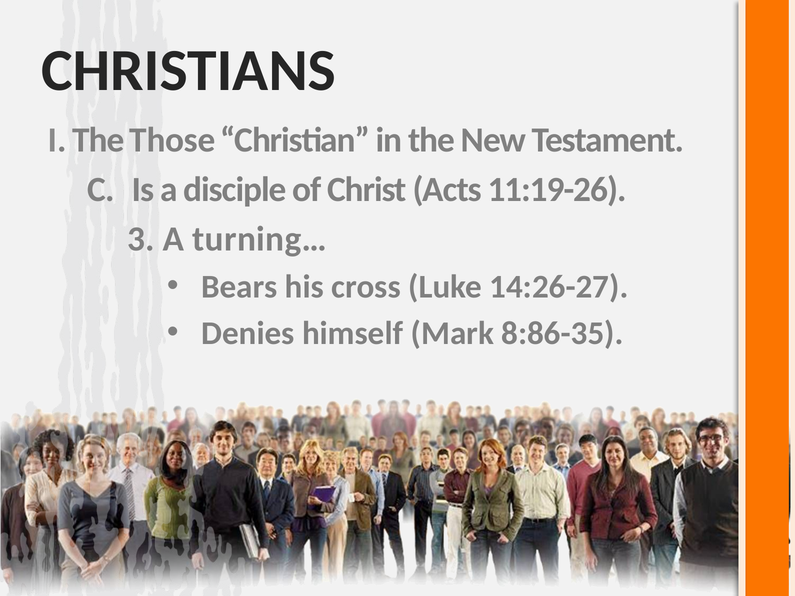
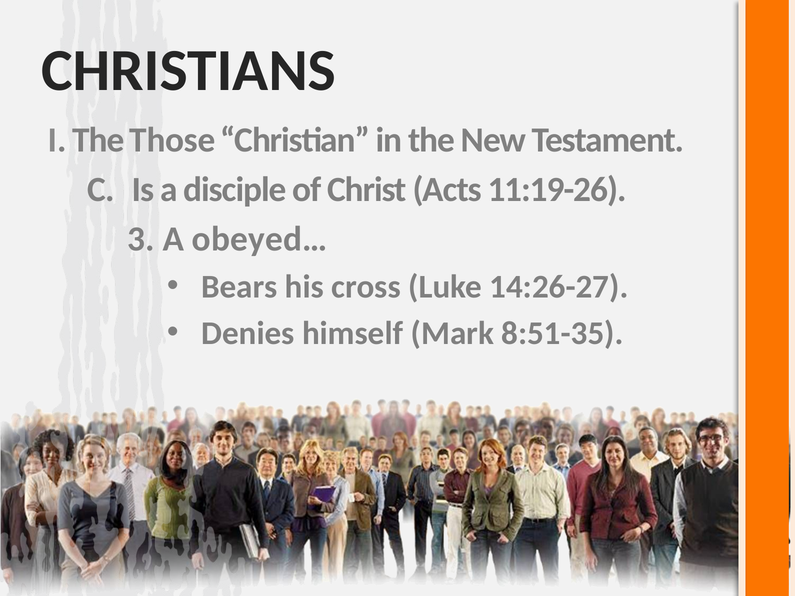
turning…: turning… -> obeyed…
8:86-35: 8:86-35 -> 8:51-35
